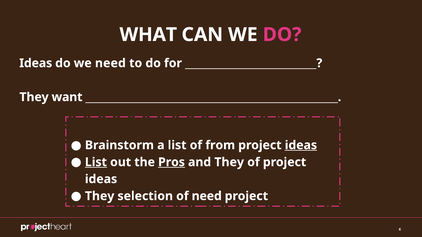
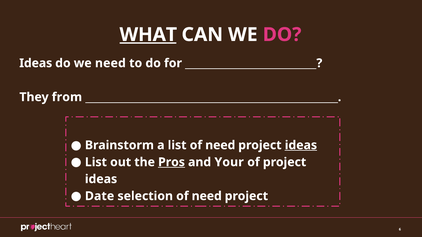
WHAT underline: none -> present
want: want -> from
list of from: from -> need
List at (96, 162) underline: present -> none
and They: They -> Your
They at (100, 196): They -> Date
